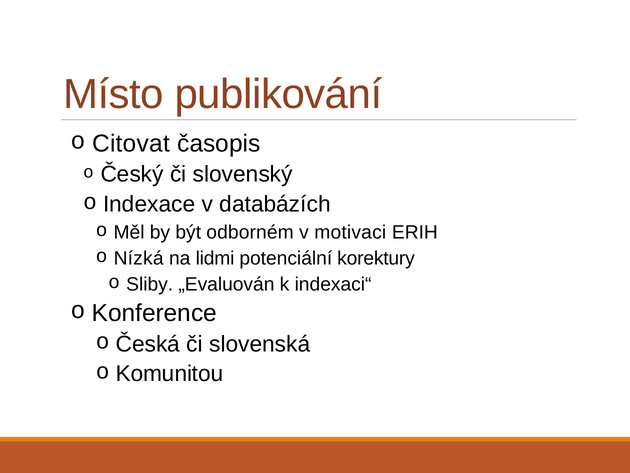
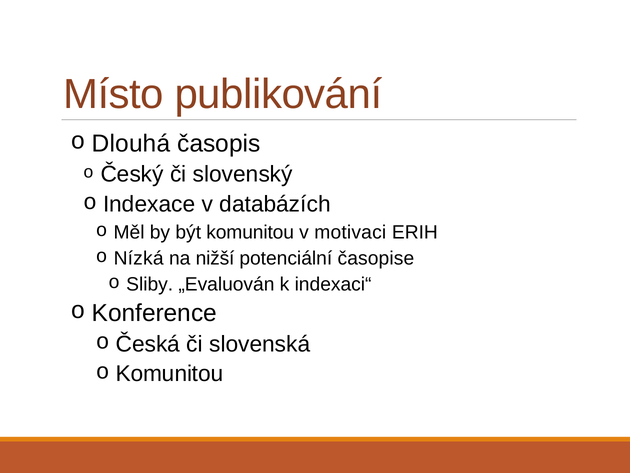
Citovat: Citovat -> Dlouhá
být odborném: odborném -> komunitou
lidmi: lidmi -> nižší
korektury: korektury -> časopise
